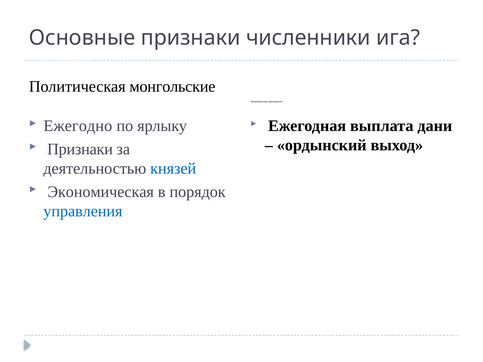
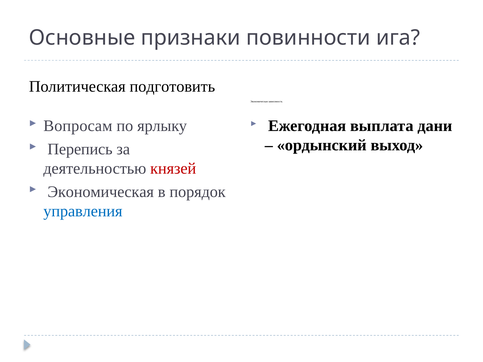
численники: численники -> повинности
монгольские: монгольские -> подготовить
Ежегодно: Ежегодно -> Вопросам
Признаки at (80, 149): Признаки -> Перепись
князей colour: blue -> red
